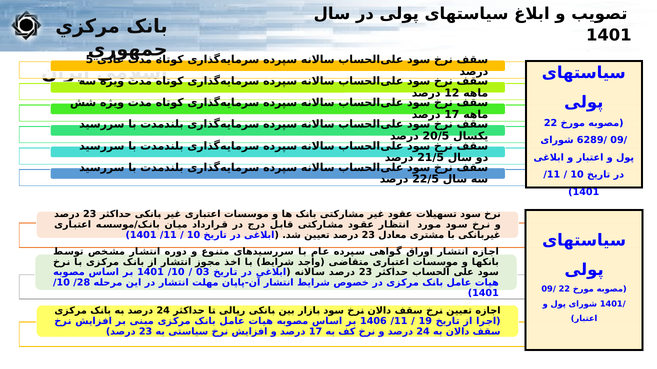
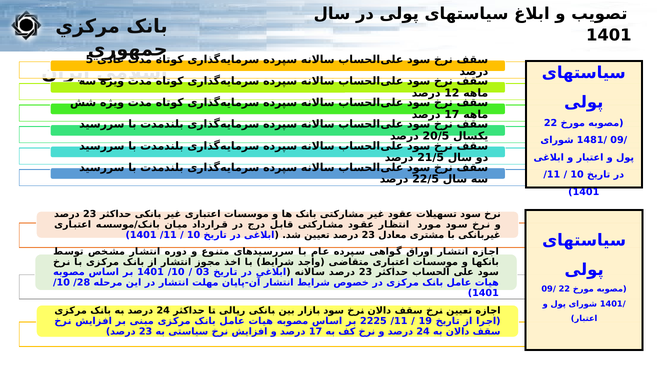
6289: 6289 -> 1481
1406: 1406 -> 2225
